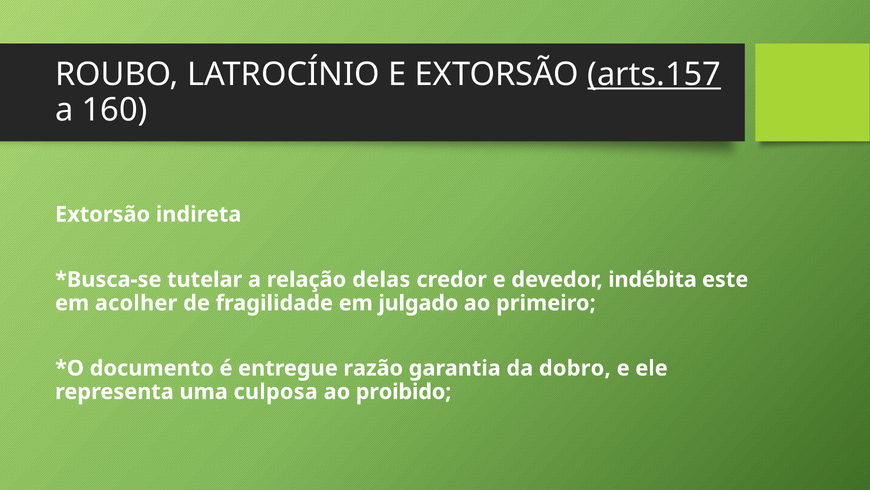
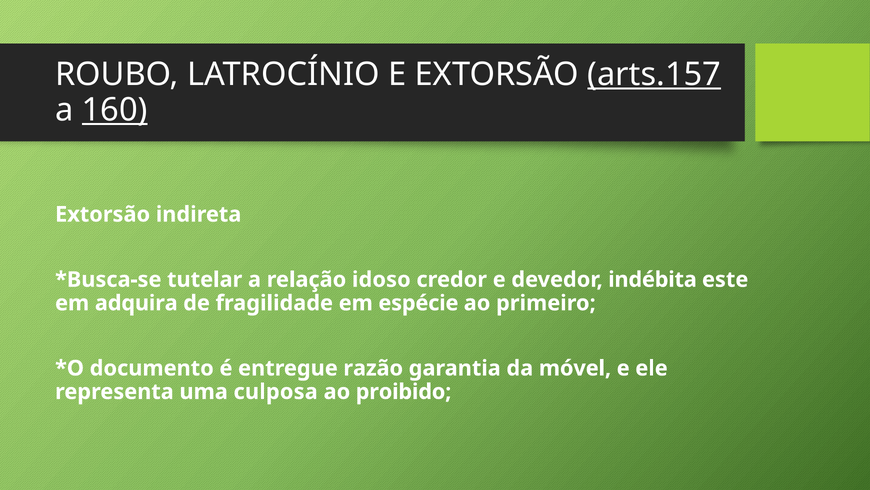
160 underline: none -> present
delas: delas -> idoso
acolher: acolher -> adquira
julgado: julgado -> espécie
dobro: dobro -> móvel
